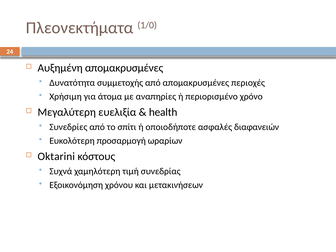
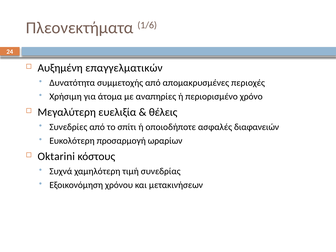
1/0: 1/0 -> 1/6
Αυξημένη απομακρυσμένες: απομακρυσμένες -> επαγγελματικών
health: health -> θέλεις
